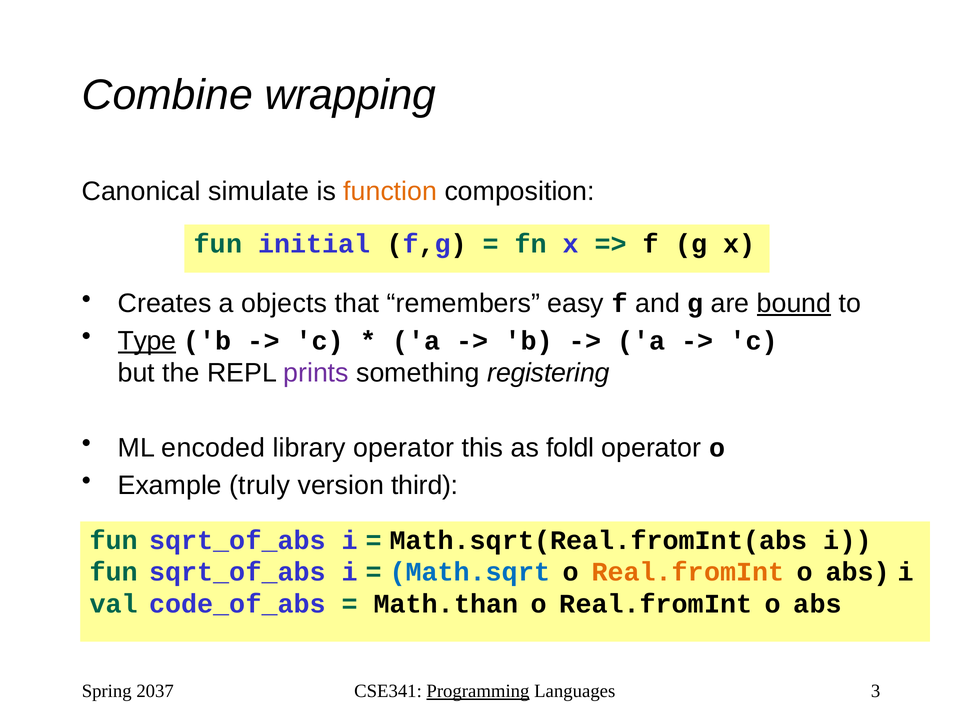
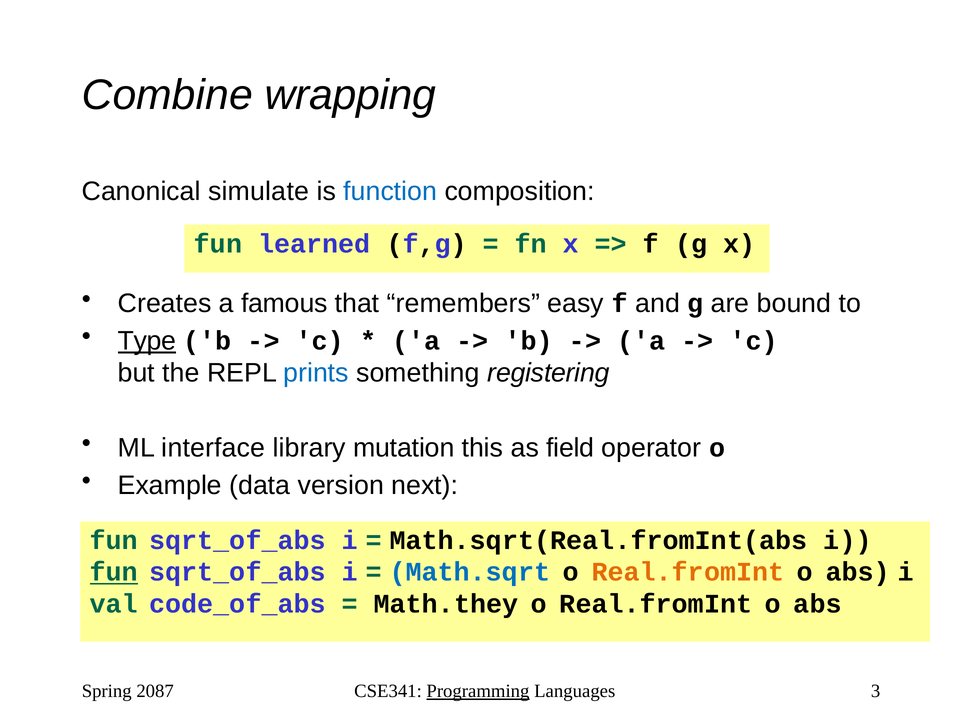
function colour: orange -> blue
initial: initial -> learned
objects: objects -> famous
bound underline: present -> none
prints colour: purple -> blue
encoded: encoded -> interface
library operator: operator -> mutation
foldl: foldl -> field
truly: truly -> data
third: third -> next
fun at (114, 572) underline: none -> present
Math.than: Math.than -> Math.they
2037: 2037 -> 2087
